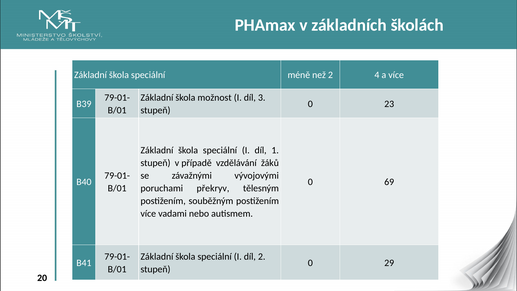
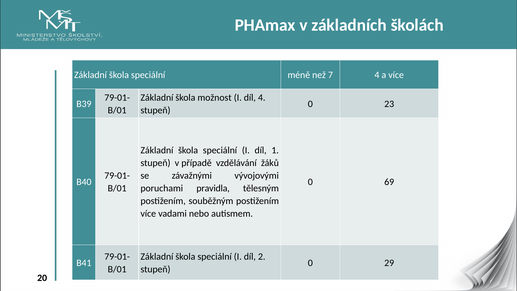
než 2: 2 -> 7
díl 3: 3 -> 4
překryv: překryv -> pravidla
